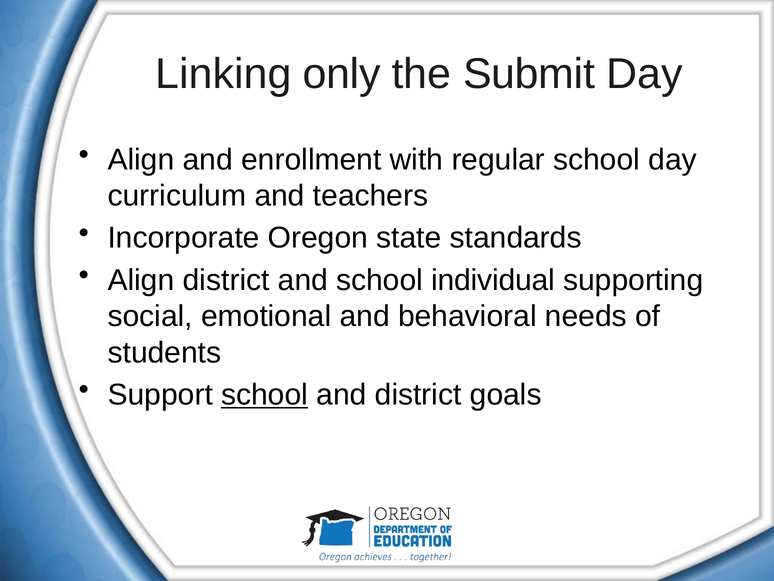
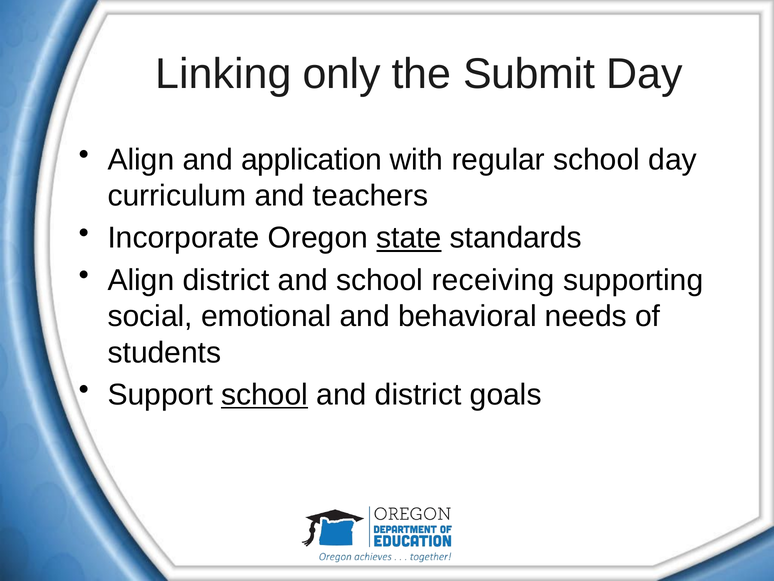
enrollment: enrollment -> application
state underline: none -> present
individual: individual -> receiving
